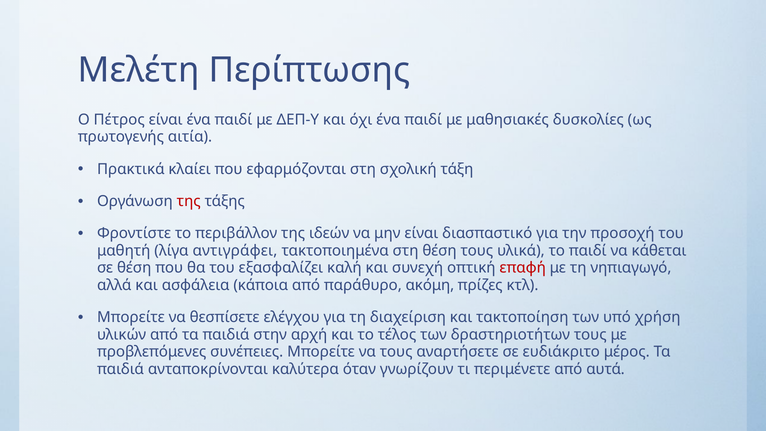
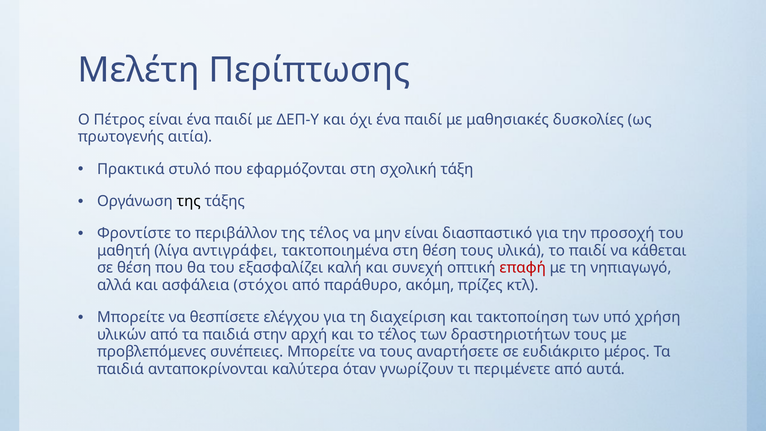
κλαίει: κλαίει -> στυλό
της at (189, 201) colour: red -> black
της ιδεών: ιδεών -> τέλος
κάποια: κάποια -> στόχοι
